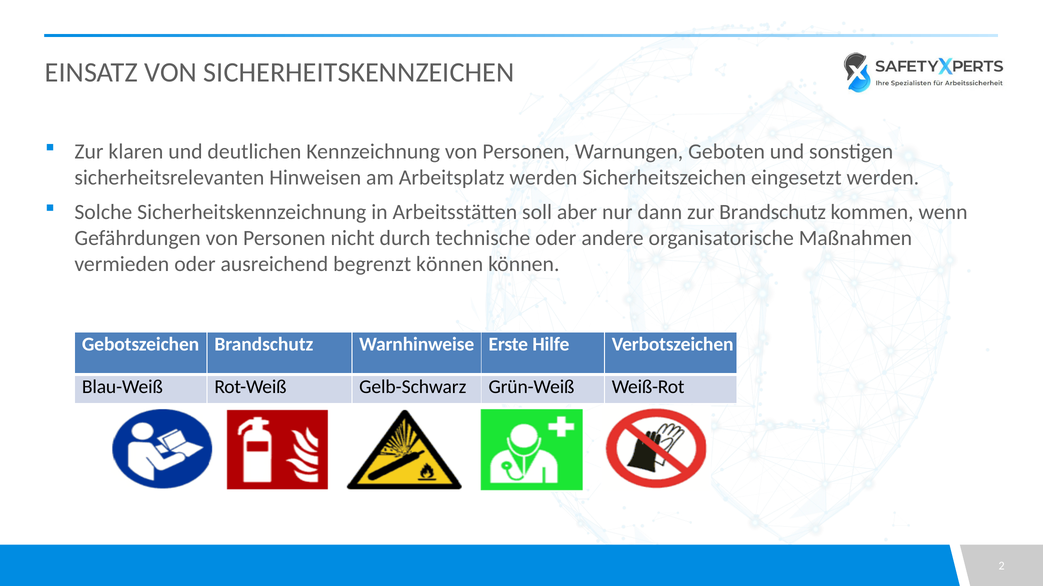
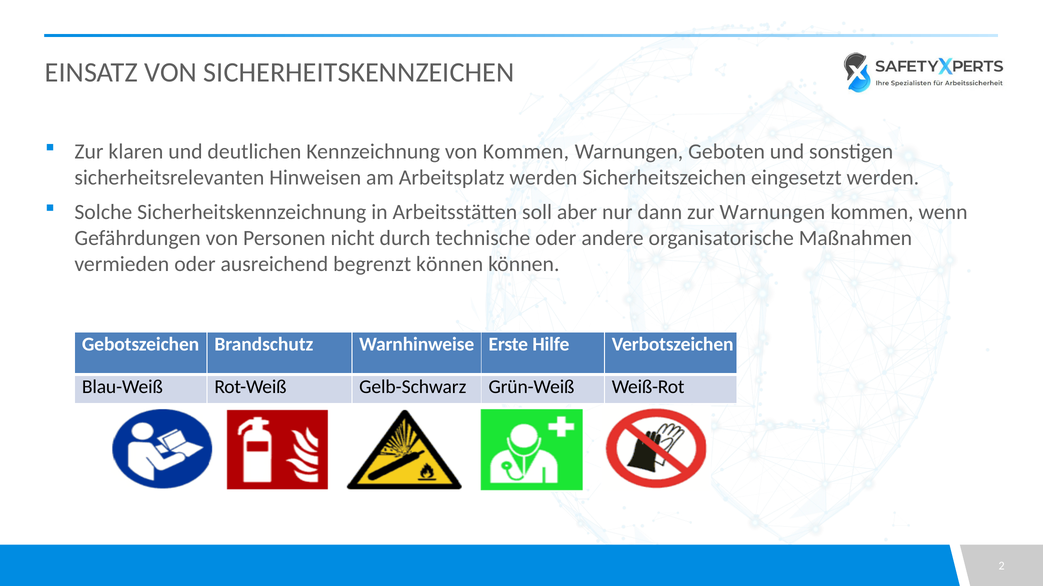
Kennzeichnung von Personen: Personen -> Kommen
zur Brandschutz: Brandschutz -> Warnungen
